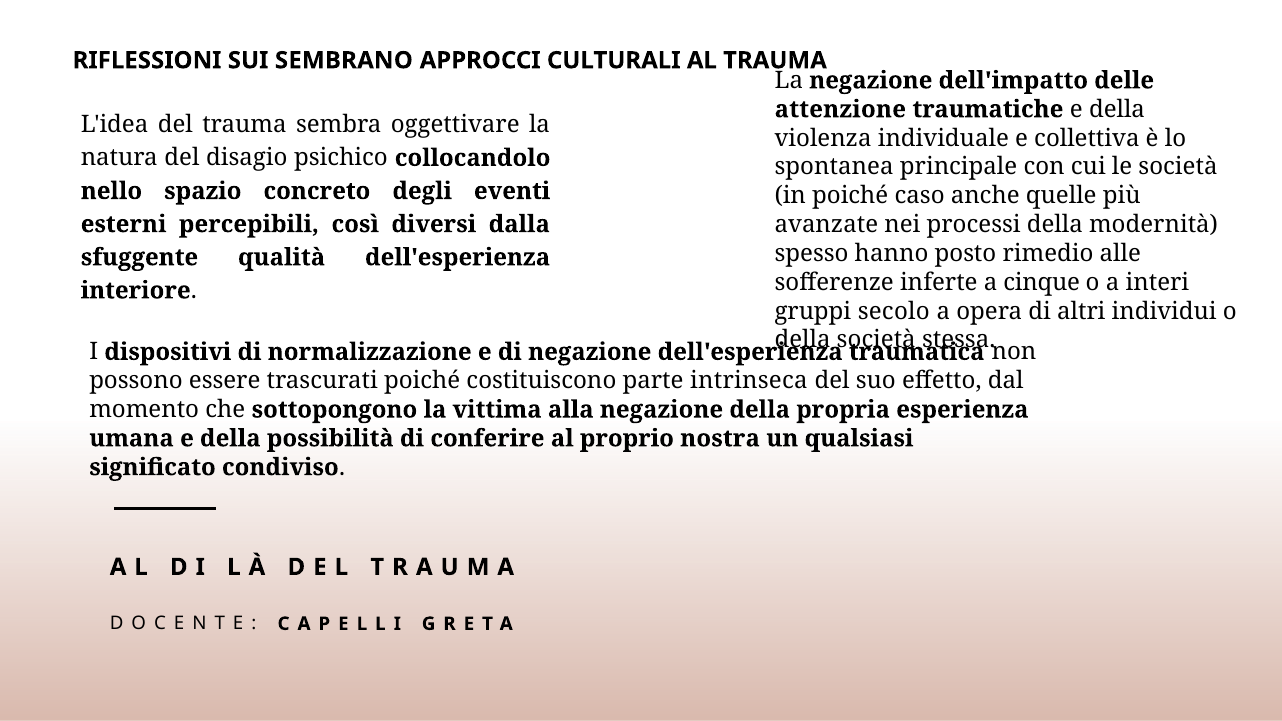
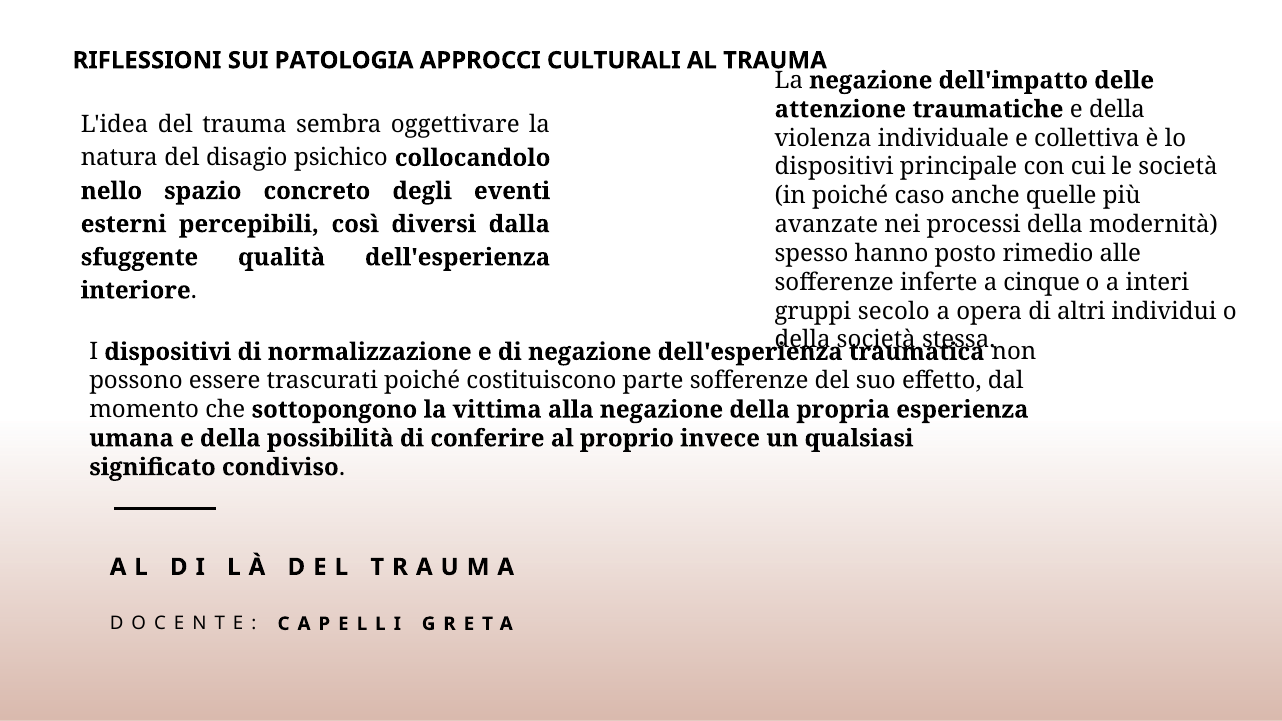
SEMBRANO: SEMBRANO -> PATOLOGIA
spontanea at (834, 167): spontanea -> dispositivi
parte intrinseca: intrinseca -> sofferenze
nostra: nostra -> invece
